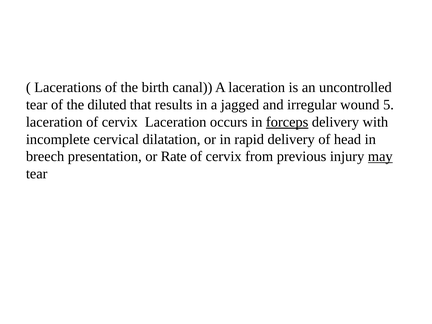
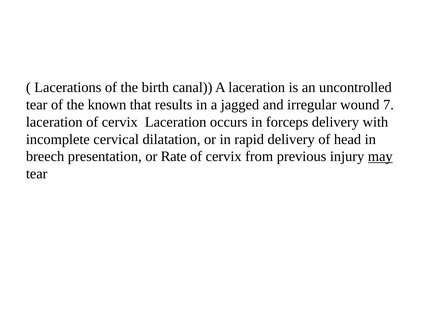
diluted: diluted -> known
5: 5 -> 7
forceps underline: present -> none
